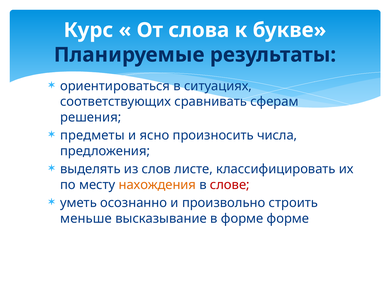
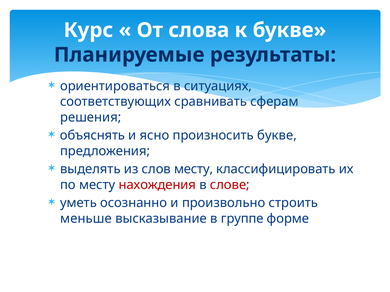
предметы: предметы -> объяснять
произносить числа: числа -> букве
слов листе: листе -> месту
нахождения colour: orange -> red
в форме: форме -> группе
